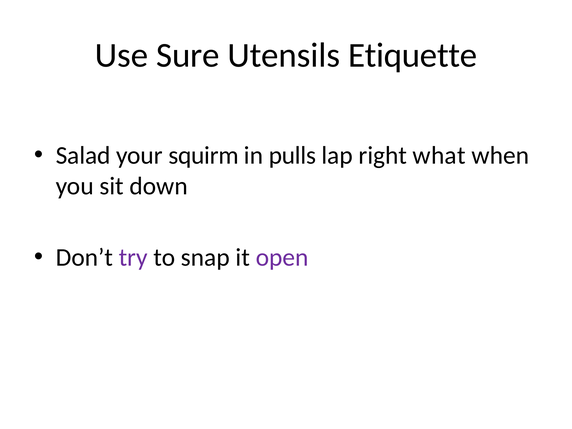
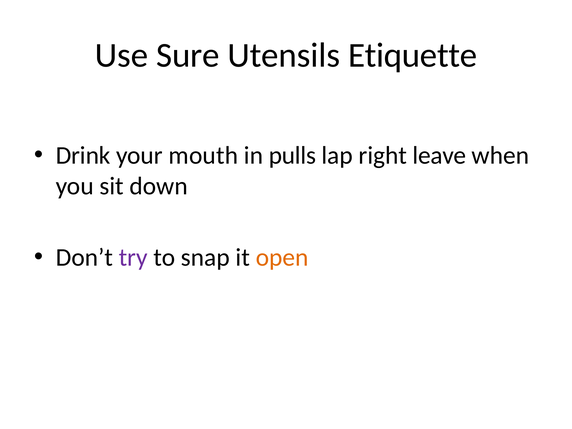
Salad: Salad -> Drink
squirm: squirm -> mouth
what: what -> leave
open colour: purple -> orange
